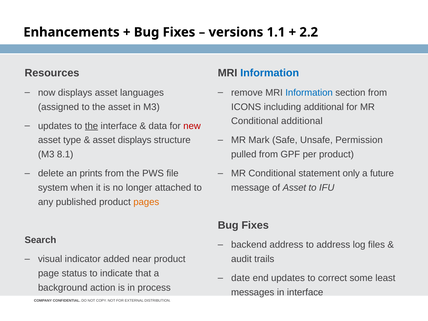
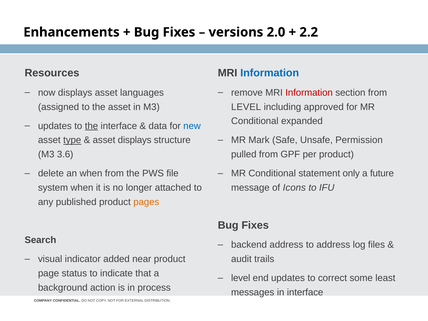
1.1: 1.1 -> 2.0
Information at (309, 93) colour: blue -> red
ICONS at (246, 107): ICONS -> LEVEL
including additional: additional -> approved
Conditional additional: additional -> expanded
new colour: red -> blue
type underline: none -> present
8.1: 8.1 -> 3.6
an prints: prints -> when
of Asset: Asset -> Icons
date at (241, 278): date -> level
